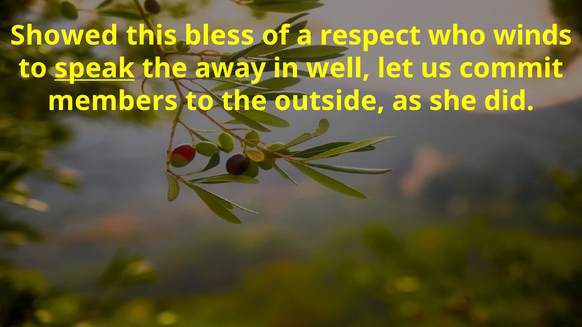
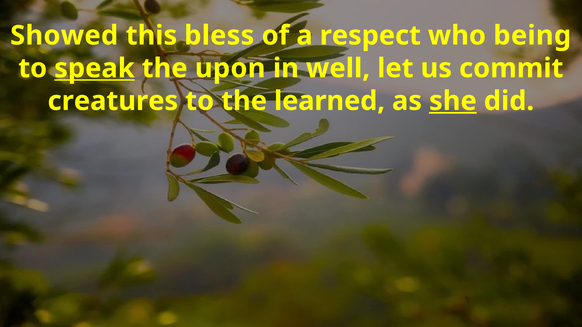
winds: winds -> being
away: away -> upon
members: members -> creatures
outside: outside -> learned
she underline: none -> present
